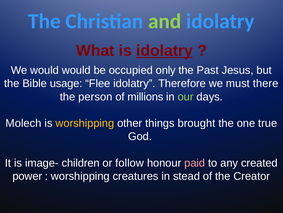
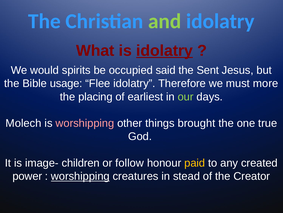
would would: would -> spirits
only: only -> said
Past: Past -> Sent
there: there -> more
person: person -> placing
millions: millions -> earliest
worshipping at (85, 123) colour: yellow -> pink
paid colour: pink -> yellow
worshipping at (80, 176) underline: none -> present
